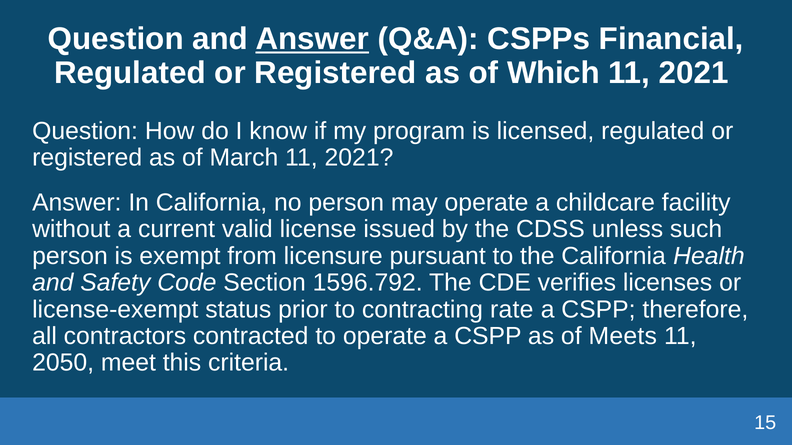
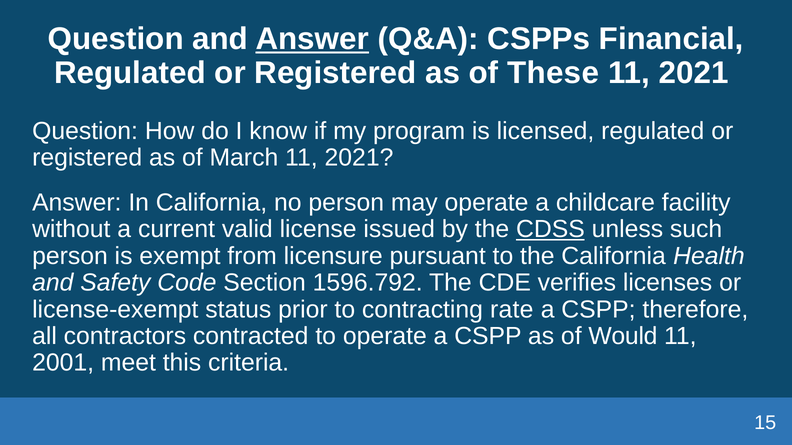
Which: Which -> These
CDSS underline: none -> present
Meets: Meets -> Would
2050: 2050 -> 2001
